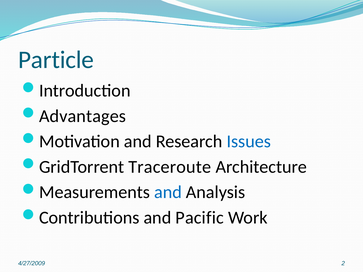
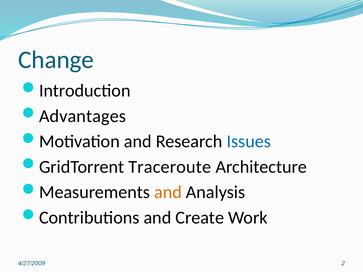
Particle: Particle -> Change
and at (168, 192) colour: blue -> orange
Pacific: Pacific -> Create
